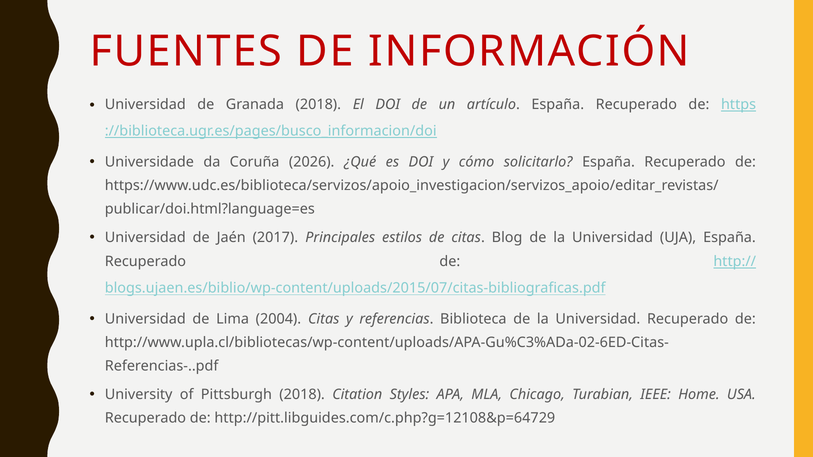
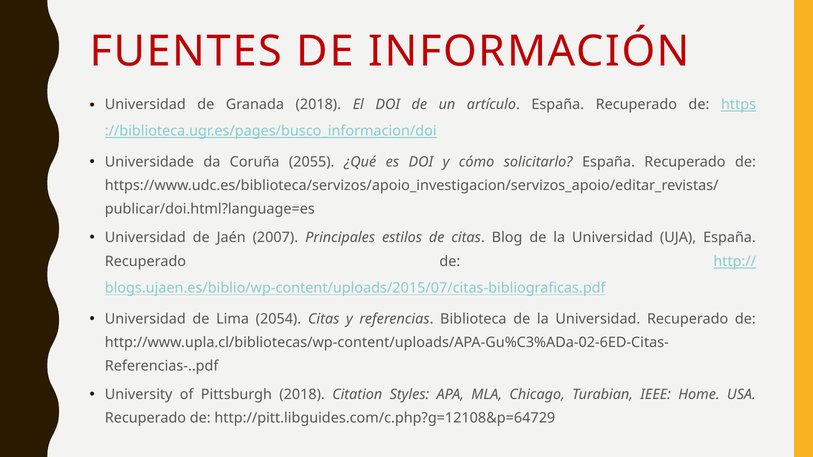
2026: 2026 -> 2055
2017: 2017 -> 2007
2004: 2004 -> 2054
